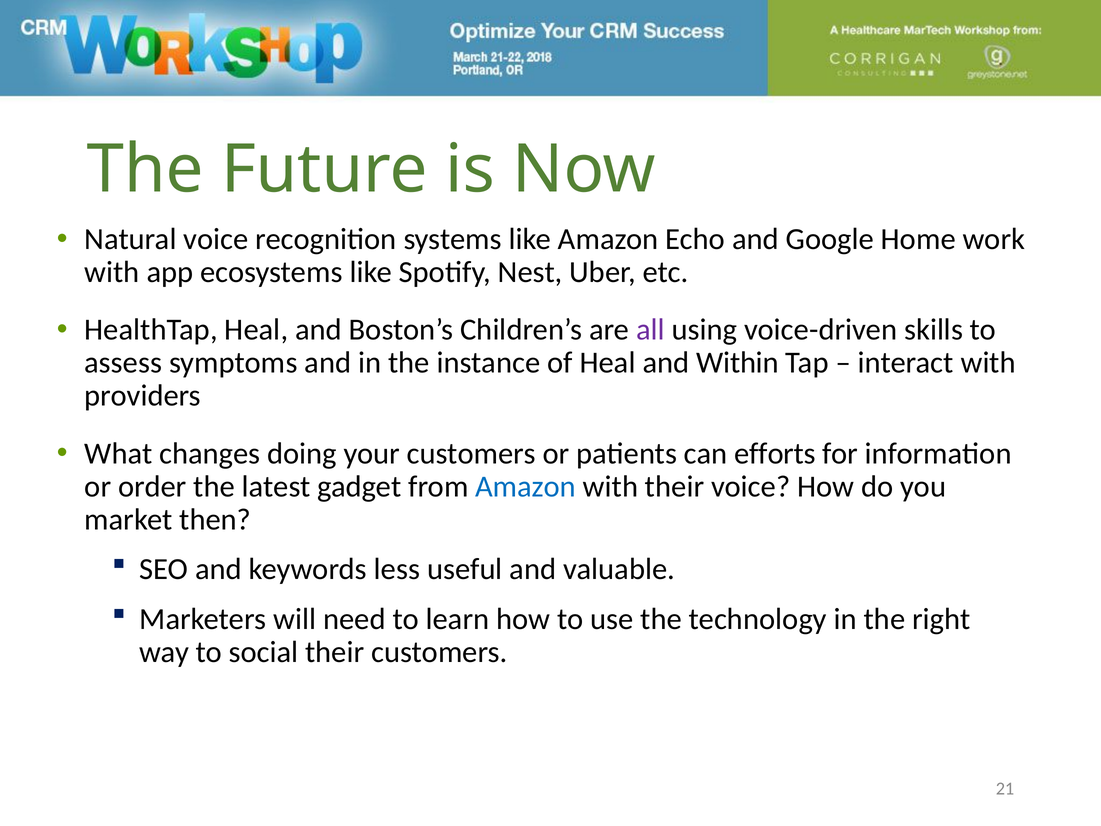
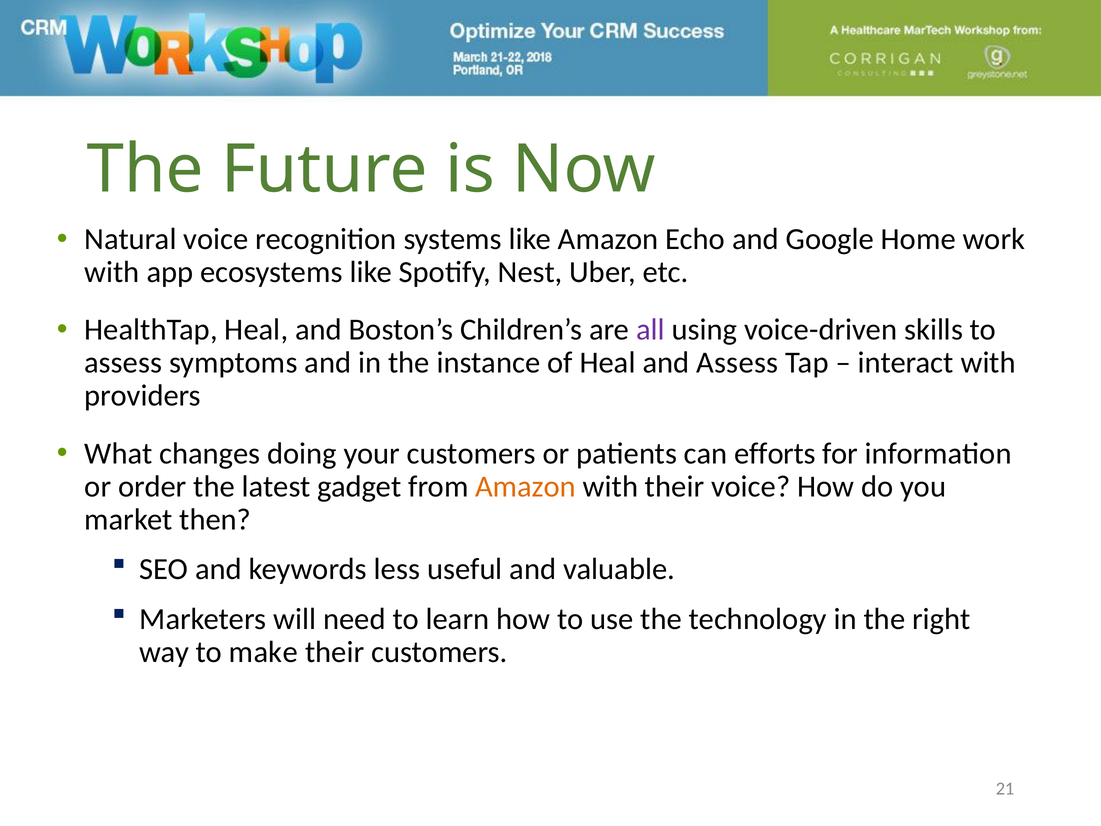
and Within: Within -> Assess
Amazon at (526, 486) colour: blue -> orange
social: social -> make
